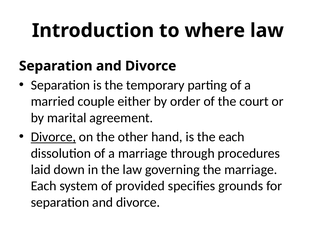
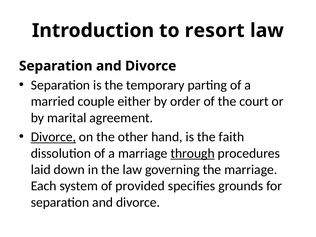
where: where -> resort
the each: each -> faith
through underline: none -> present
